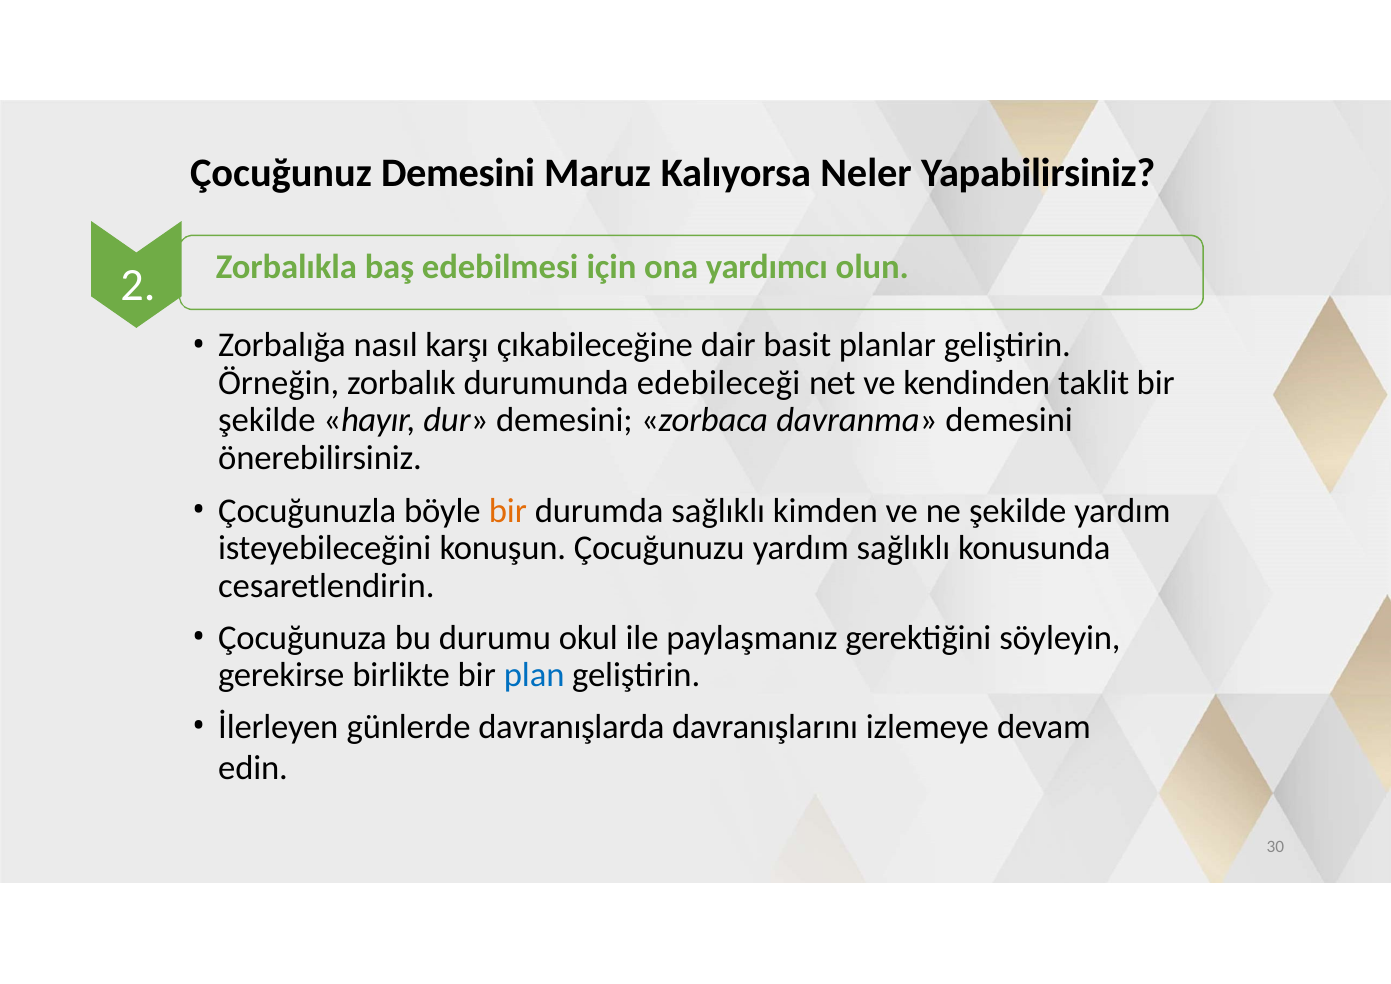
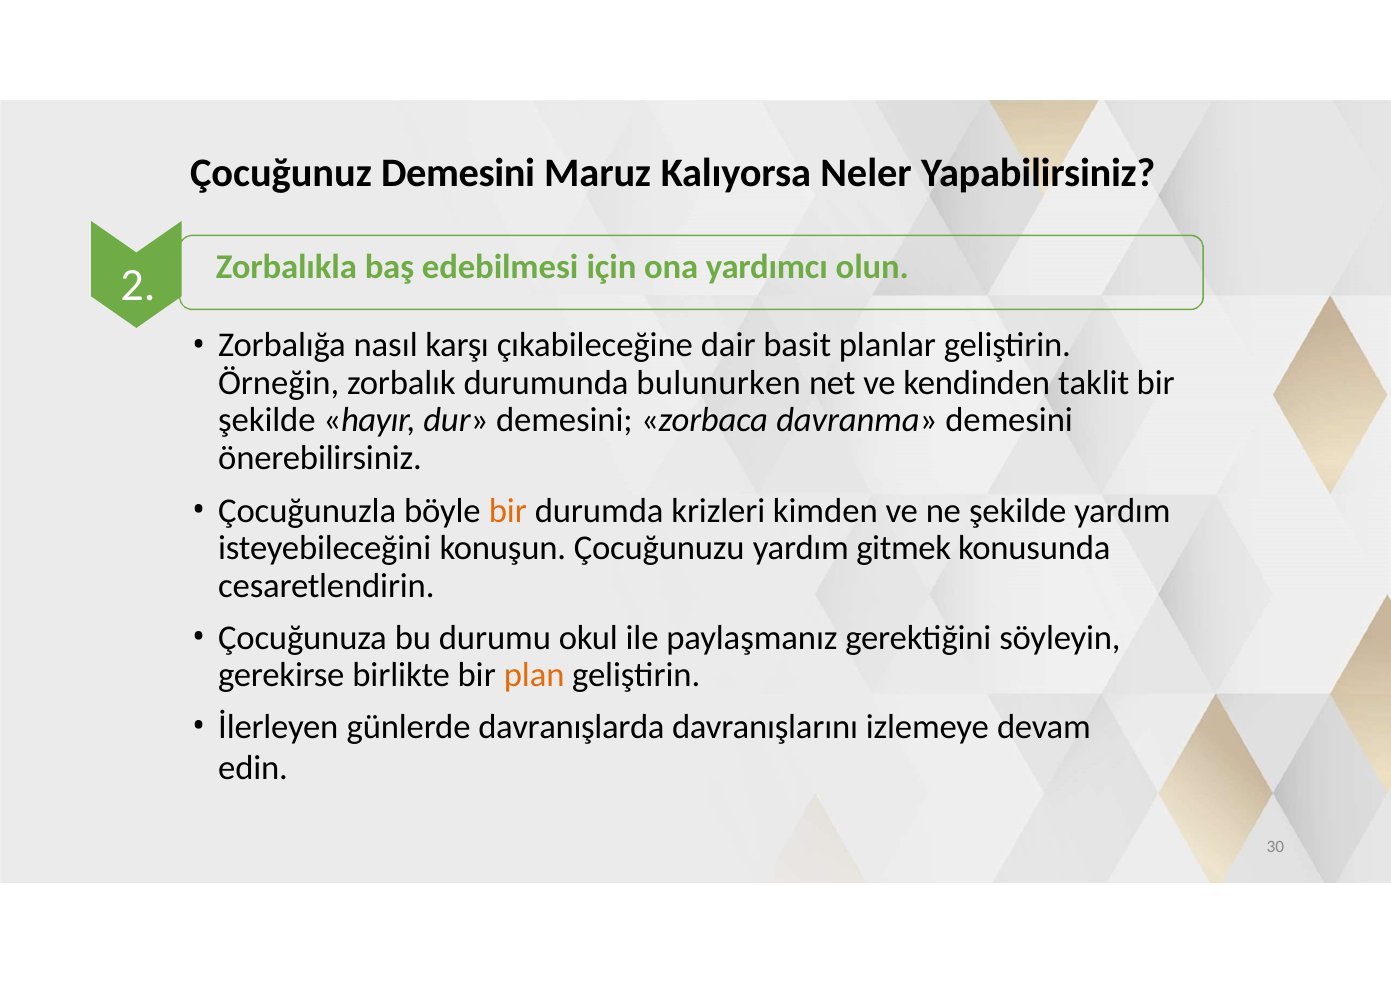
edebileceği: edebileceği -> bulunurken
durumda sağlıklı: sağlıklı -> krizleri
yardım sağlıklı: sağlıklı -> gitmek
plan colour: blue -> orange
